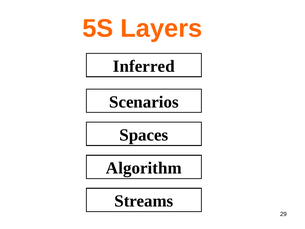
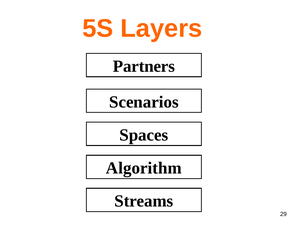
Inferred: Inferred -> Partners
